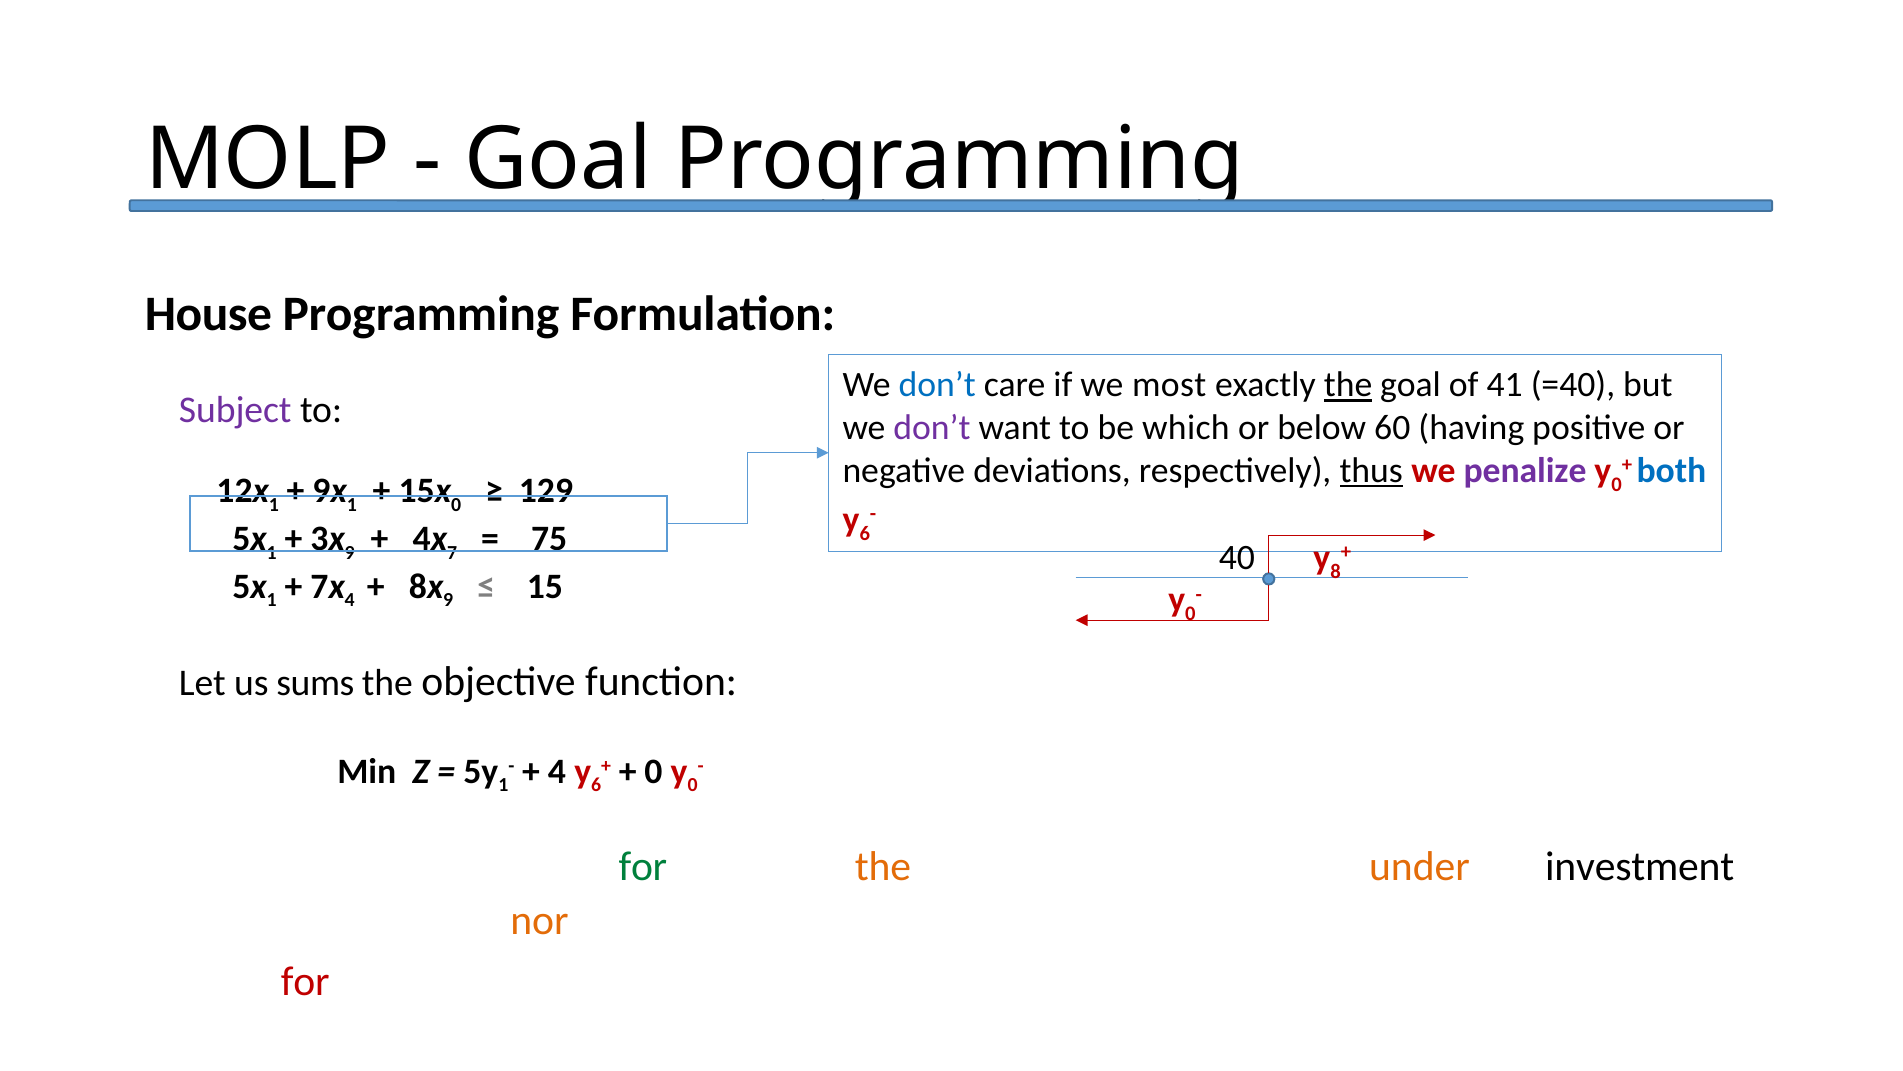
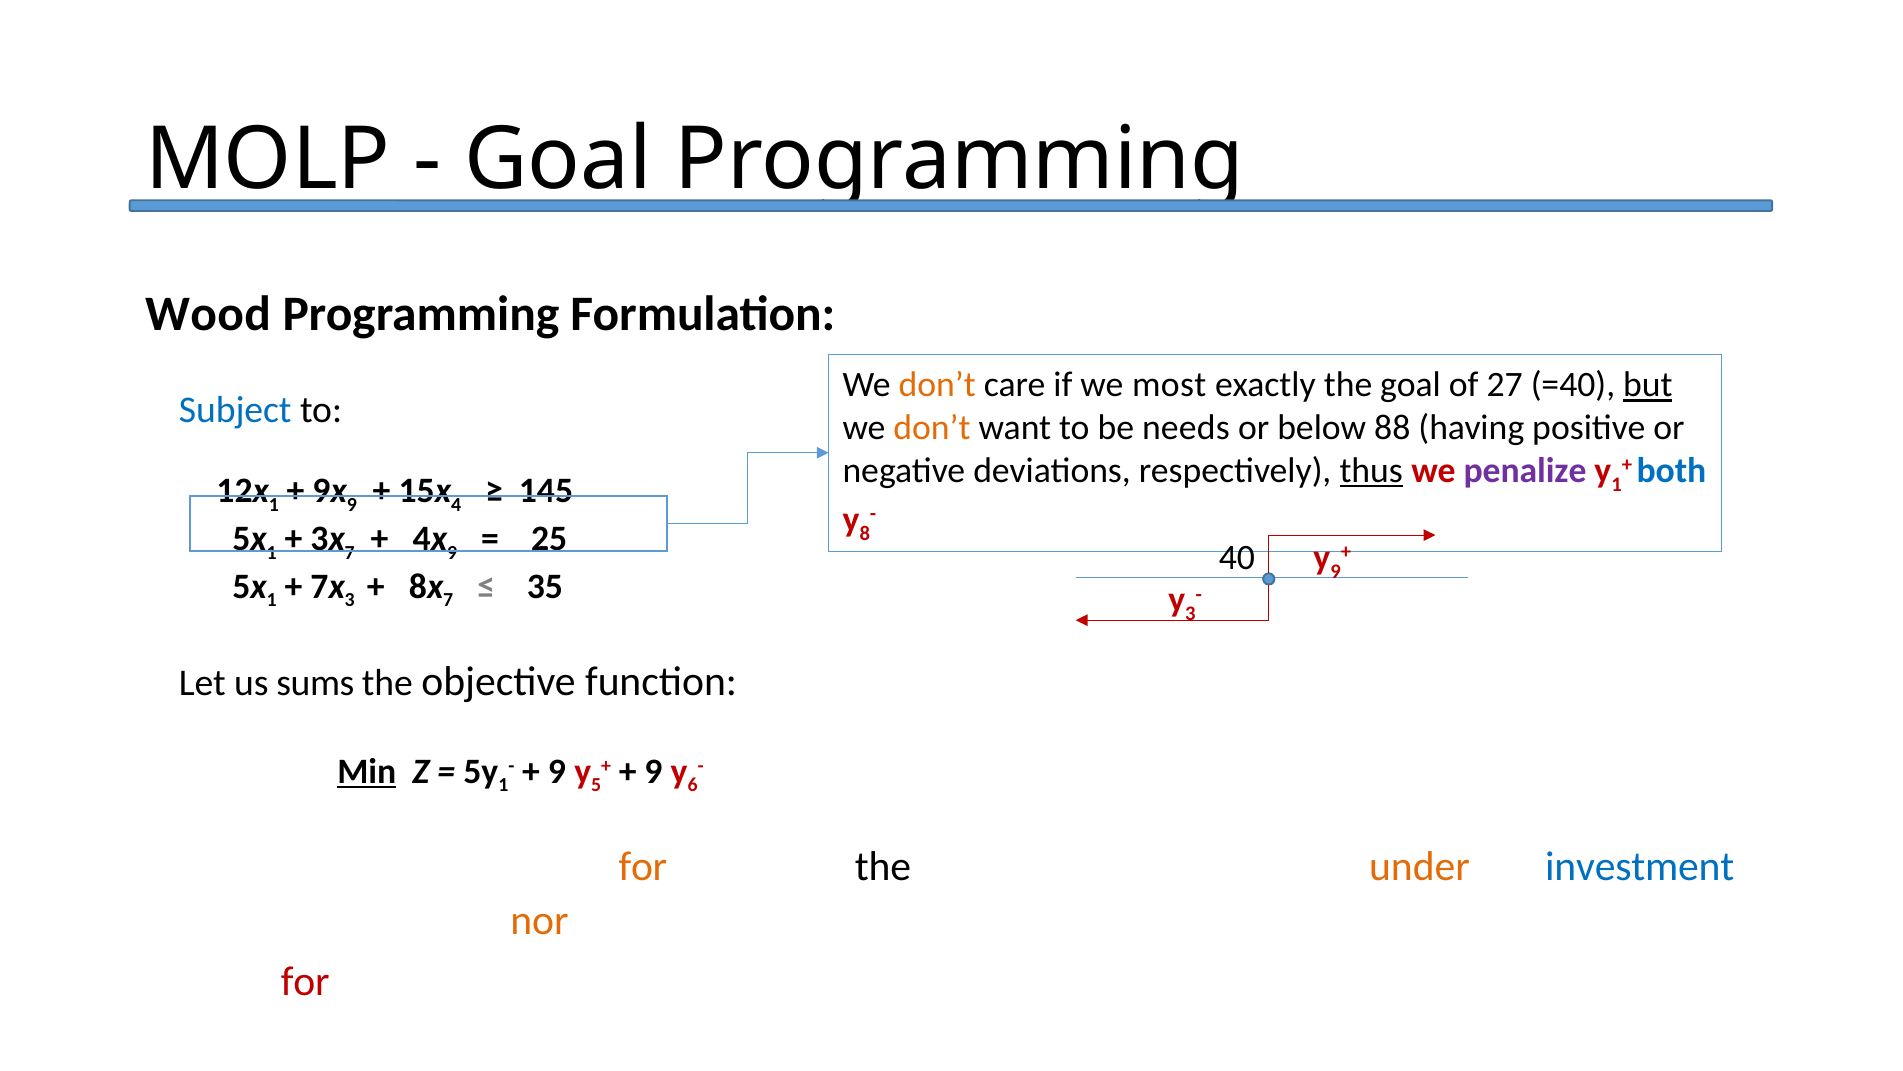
House: House -> Wood
don’t at (937, 385) colour: blue -> orange
the at (1348, 385) underline: present -> none
41: 41 -> 27
but underline: none -> present
Subject colour: purple -> blue
don’t at (932, 428) colour: purple -> orange
which: which -> needs
60: 60 -> 88
0 at (1617, 485): 0 -> 1
1 at (352, 504): 1 -> 9
0 at (456, 504): 0 -> 4
129: 129 -> 145
6 at (865, 533): 6 -> 8
9 at (350, 552): 9 -> 7
7 at (452, 552): 7 -> 9
75: 75 -> 25
8 at (1336, 571): 8 -> 9
4 at (350, 600): 4 -> 3
9 at (448, 600): 9 -> 7
15: 15 -> 35
0 at (1190, 614): 0 -> 3
Min underline: none -> present
4 at (557, 771): 4 -> 9
6 at (596, 785): 6 -> 5
0 at (654, 771): 0 -> 9
0 at (693, 785): 0 -> 6
for at (643, 866) colour: green -> orange
the at (883, 866) colour: orange -> black
investment colour: black -> blue
